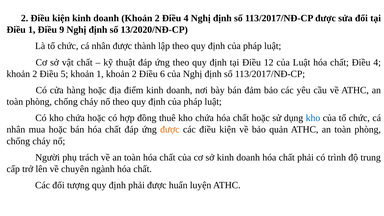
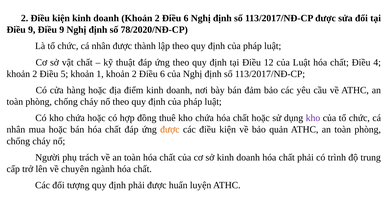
4 at (186, 18): 4 -> 6
1 at (32, 30): 1 -> 9
13/2020/NĐ-CP: 13/2020/NĐ-CP -> 78/2020/NĐ-CP
kho at (313, 118) colour: blue -> purple
